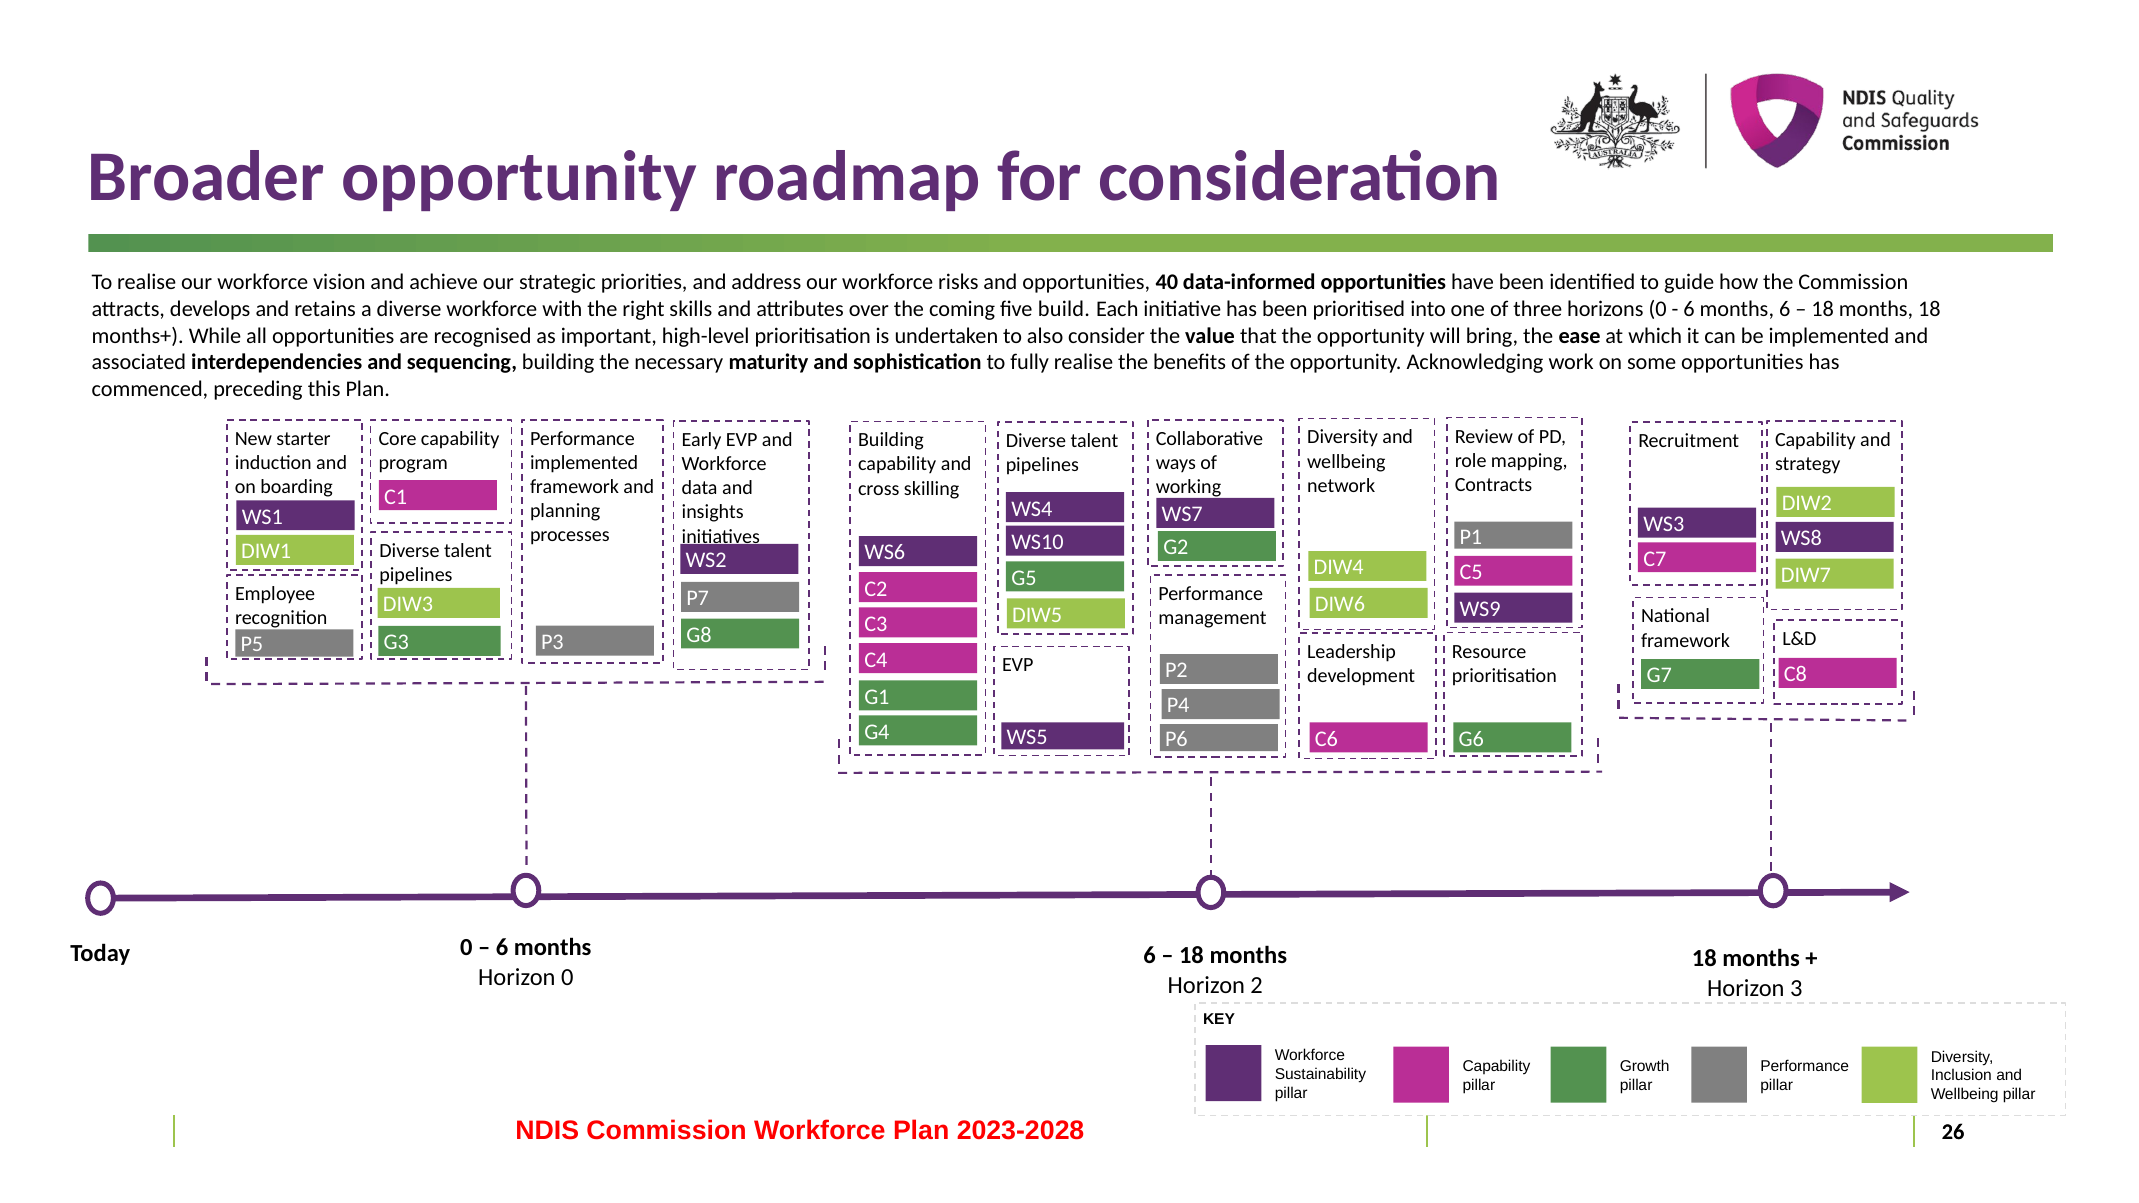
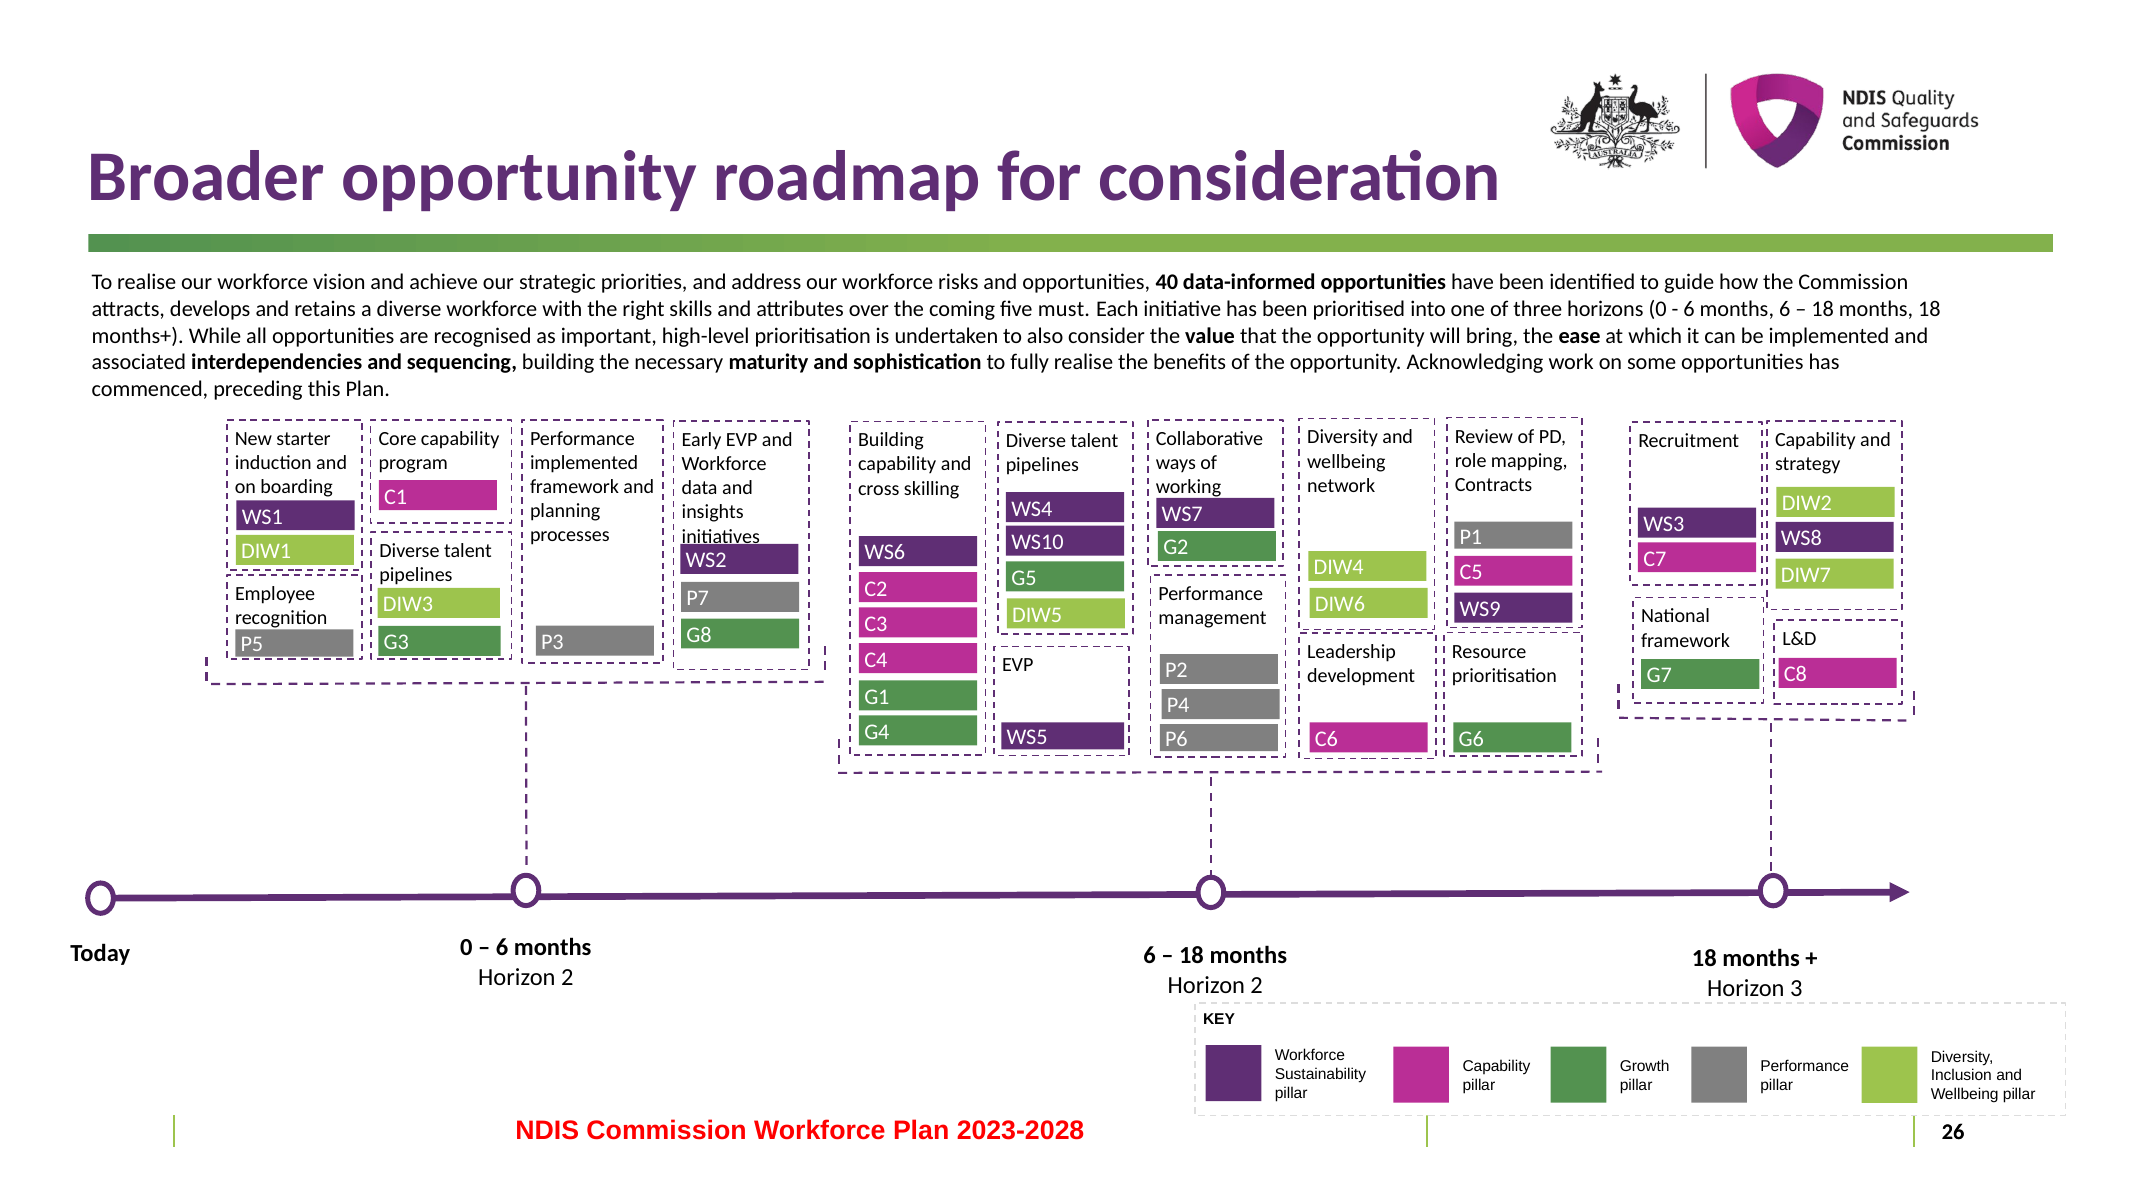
build: build -> must
0 at (567, 977): 0 -> 2
